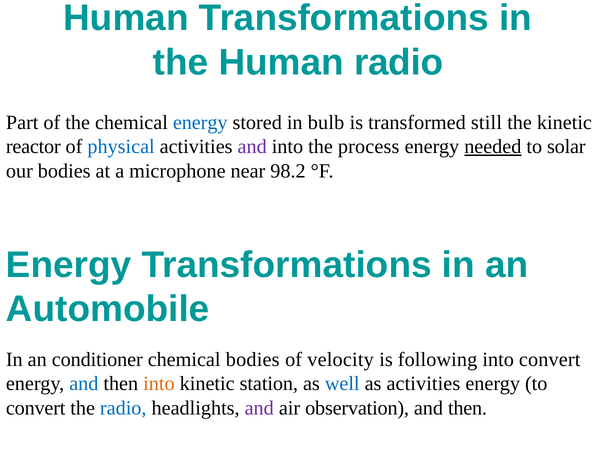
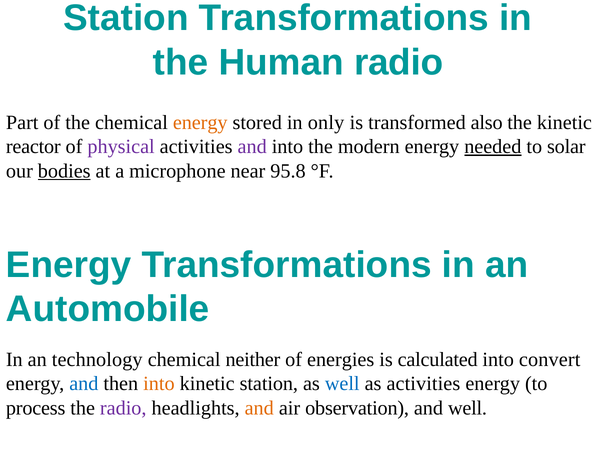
Human at (126, 18): Human -> Station
energy at (200, 123) colour: blue -> orange
bulb: bulb -> only
still: still -> also
physical colour: blue -> purple
process: process -> modern
bodies at (64, 171) underline: none -> present
98.2: 98.2 -> 95.8
conditioner: conditioner -> technology
chemical bodies: bodies -> neither
velocity: velocity -> energies
following: following -> calculated
convert at (36, 408): convert -> process
radio at (123, 408) colour: blue -> purple
and at (259, 408) colour: purple -> orange
then at (468, 408): then -> well
